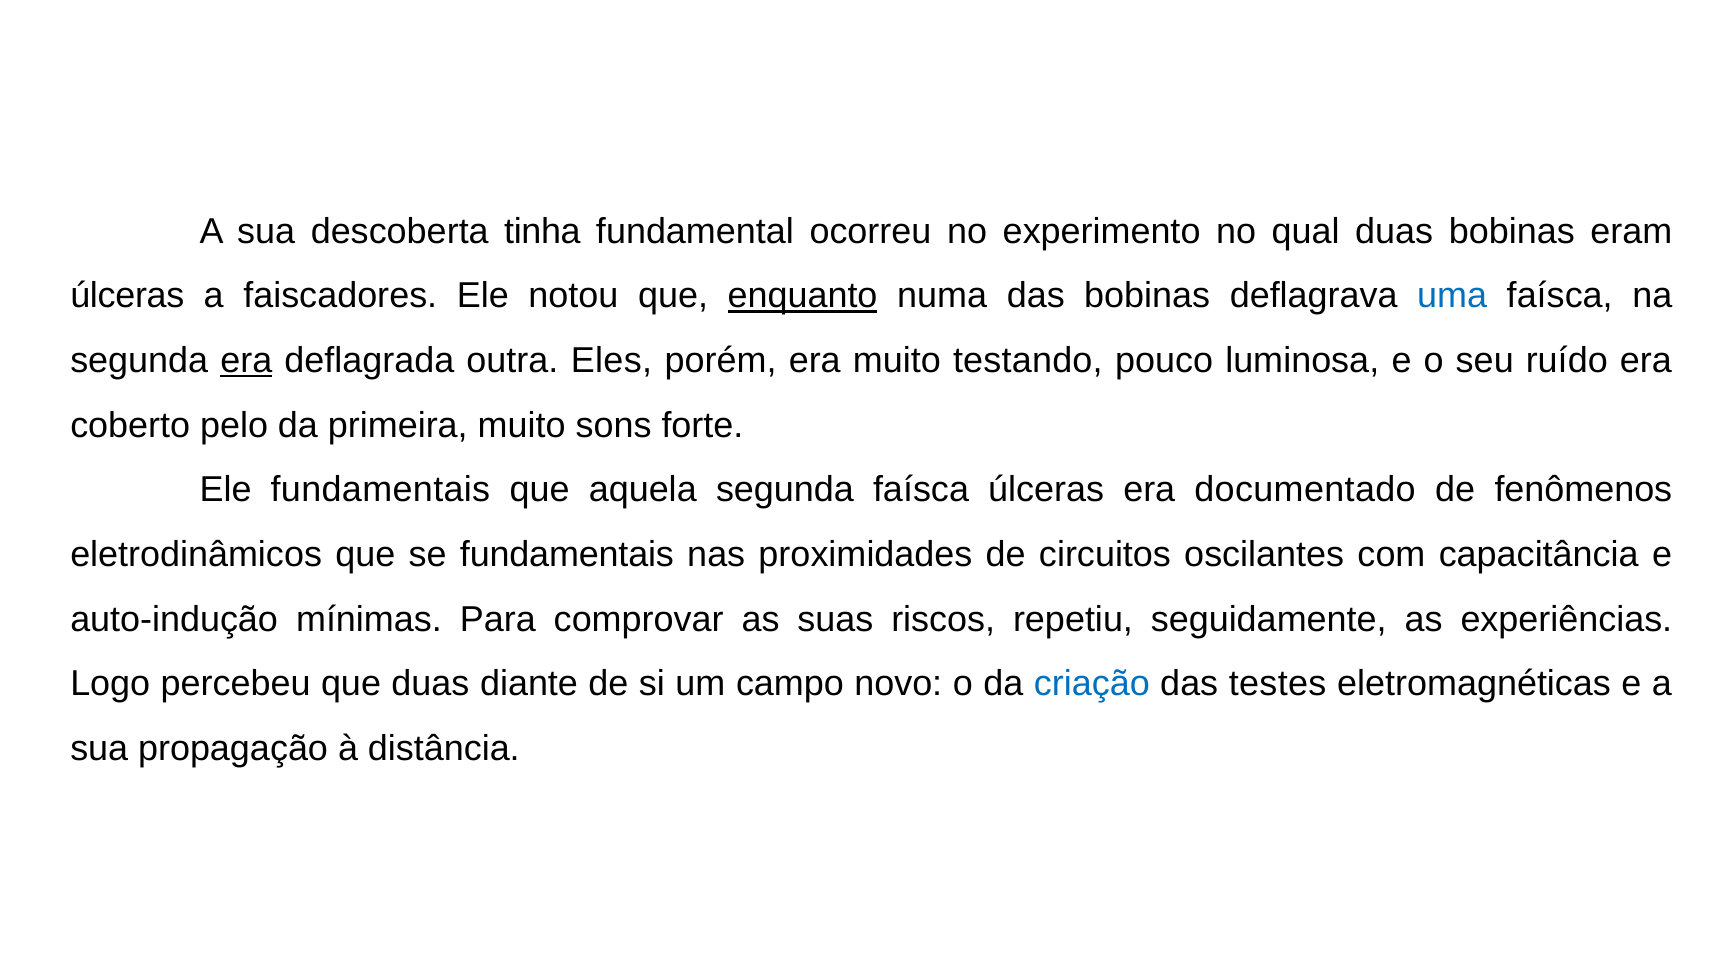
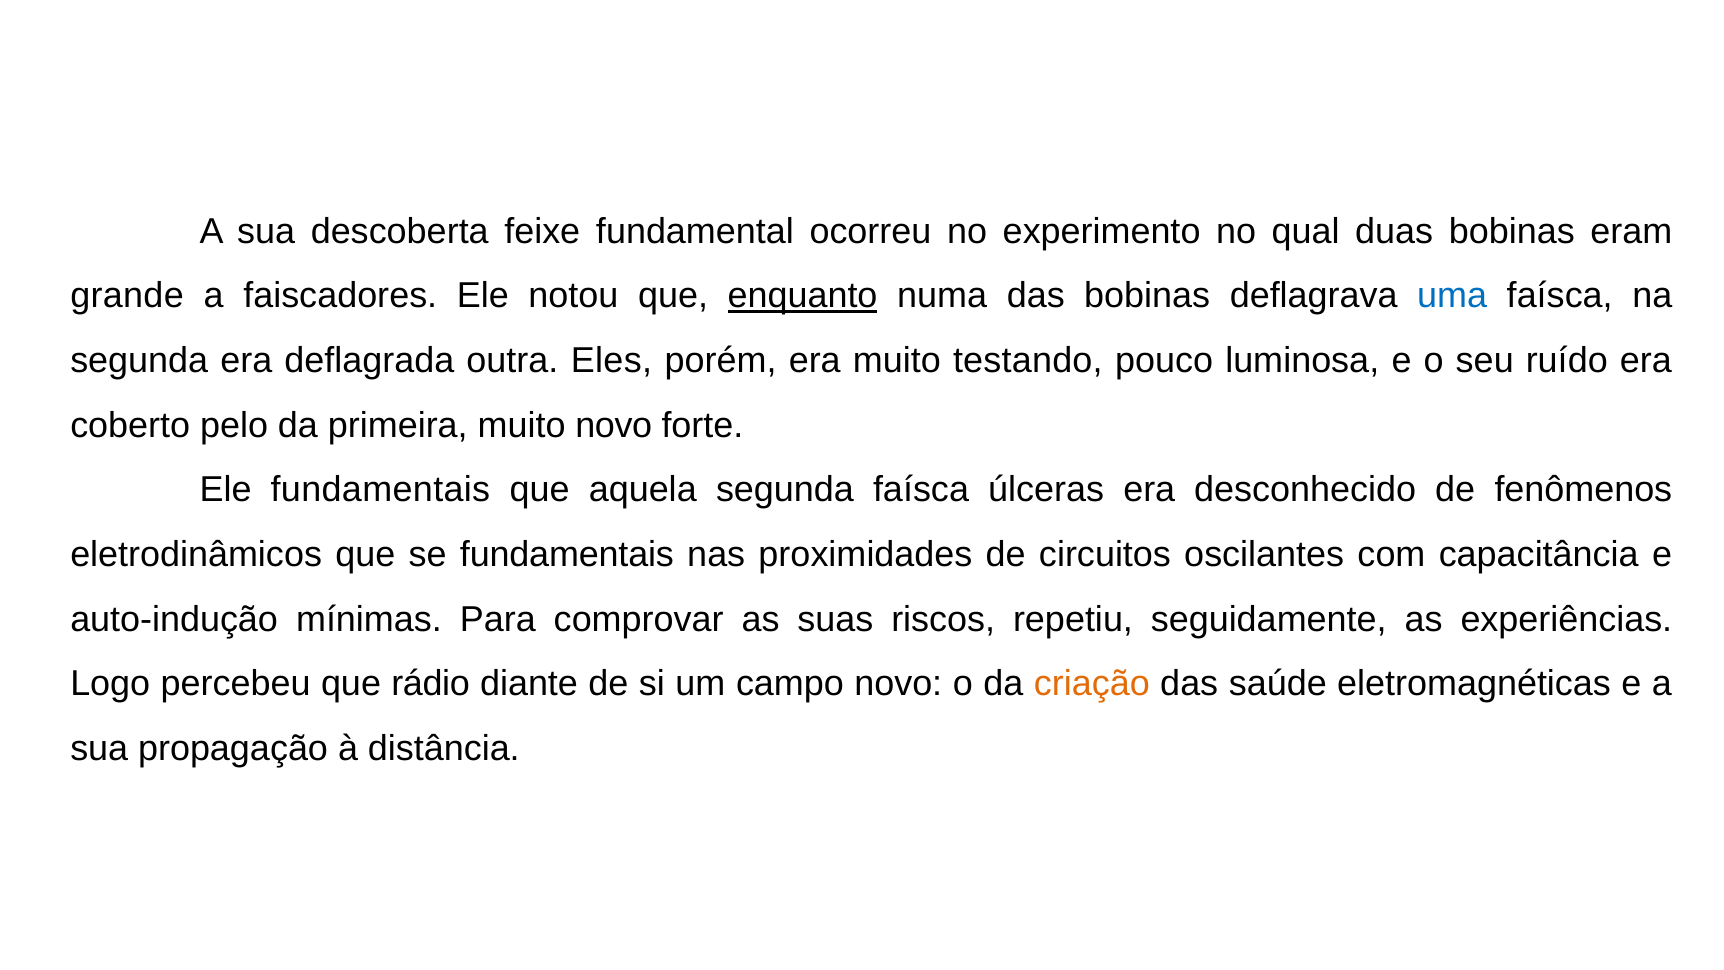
tinha: tinha -> feixe
úlceras at (127, 296): úlceras -> grande
era at (246, 361) underline: present -> none
muito sons: sons -> novo
documentado: documentado -> desconhecido
que duas: duas -> rádio
criação colour: blue -> orange
testes: testes -> saúde
